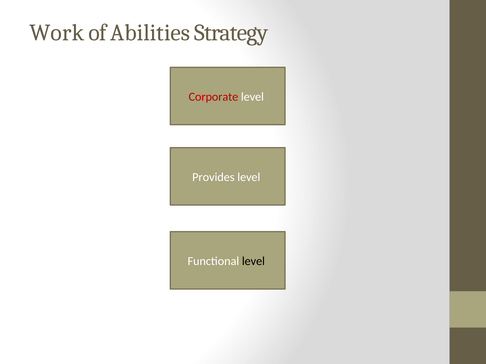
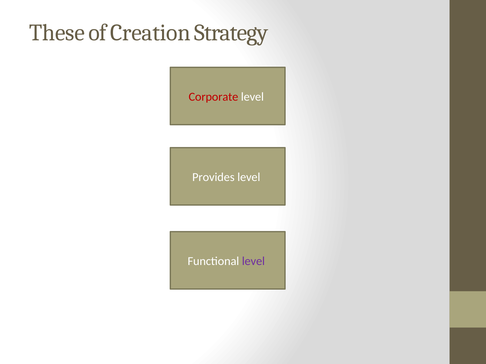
Work: Work -> These
Abilities: Abilities -> Creation
level at (253, 262) colour: black -> purple
